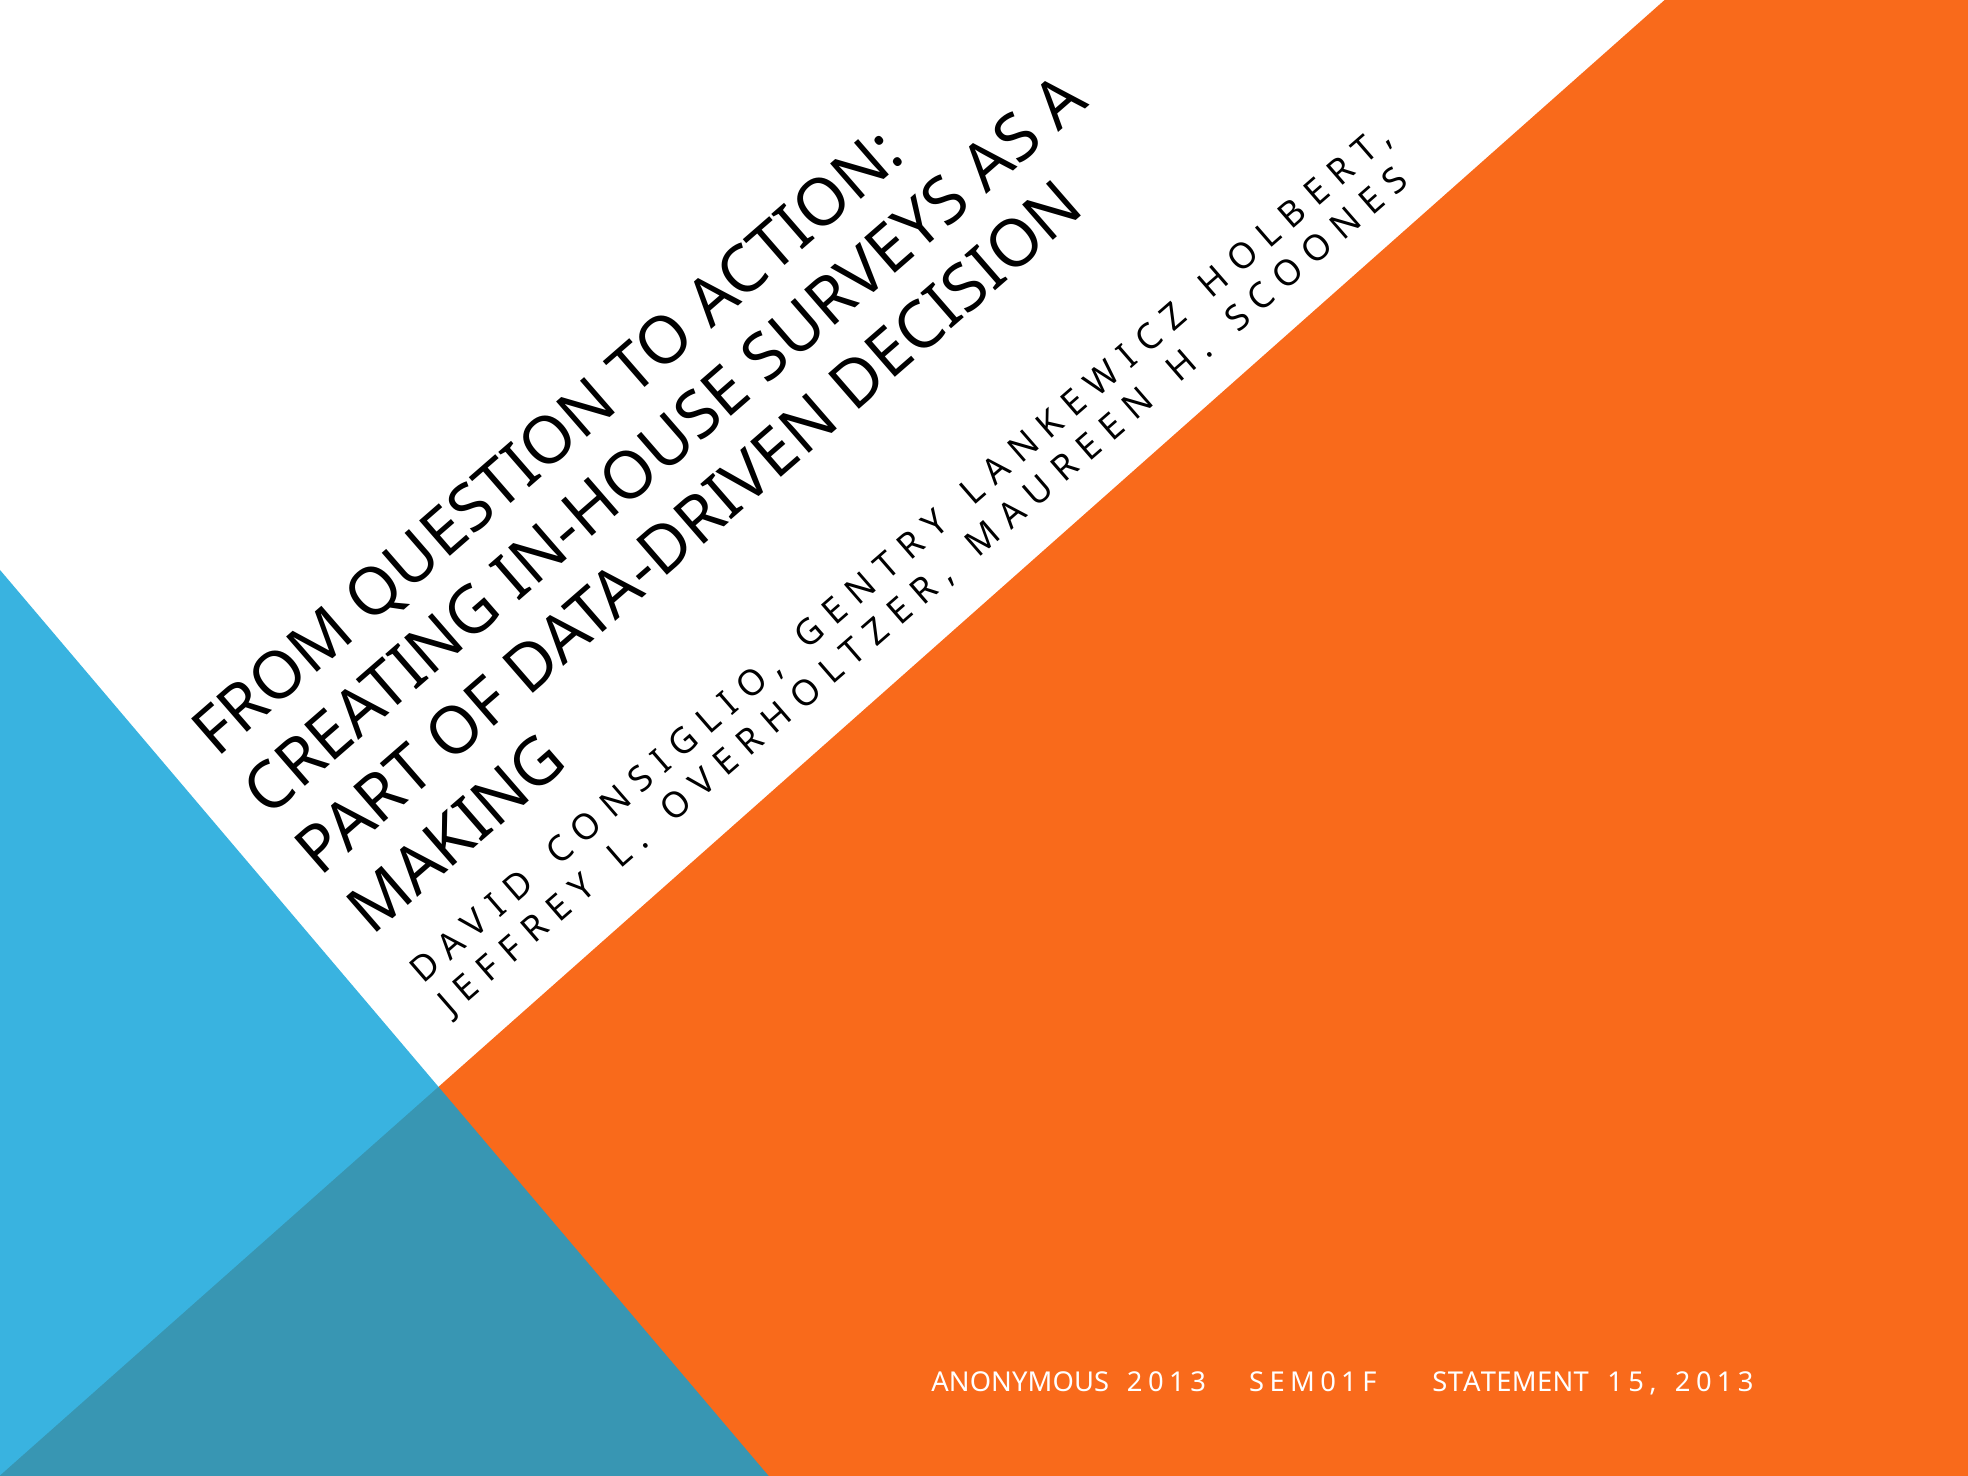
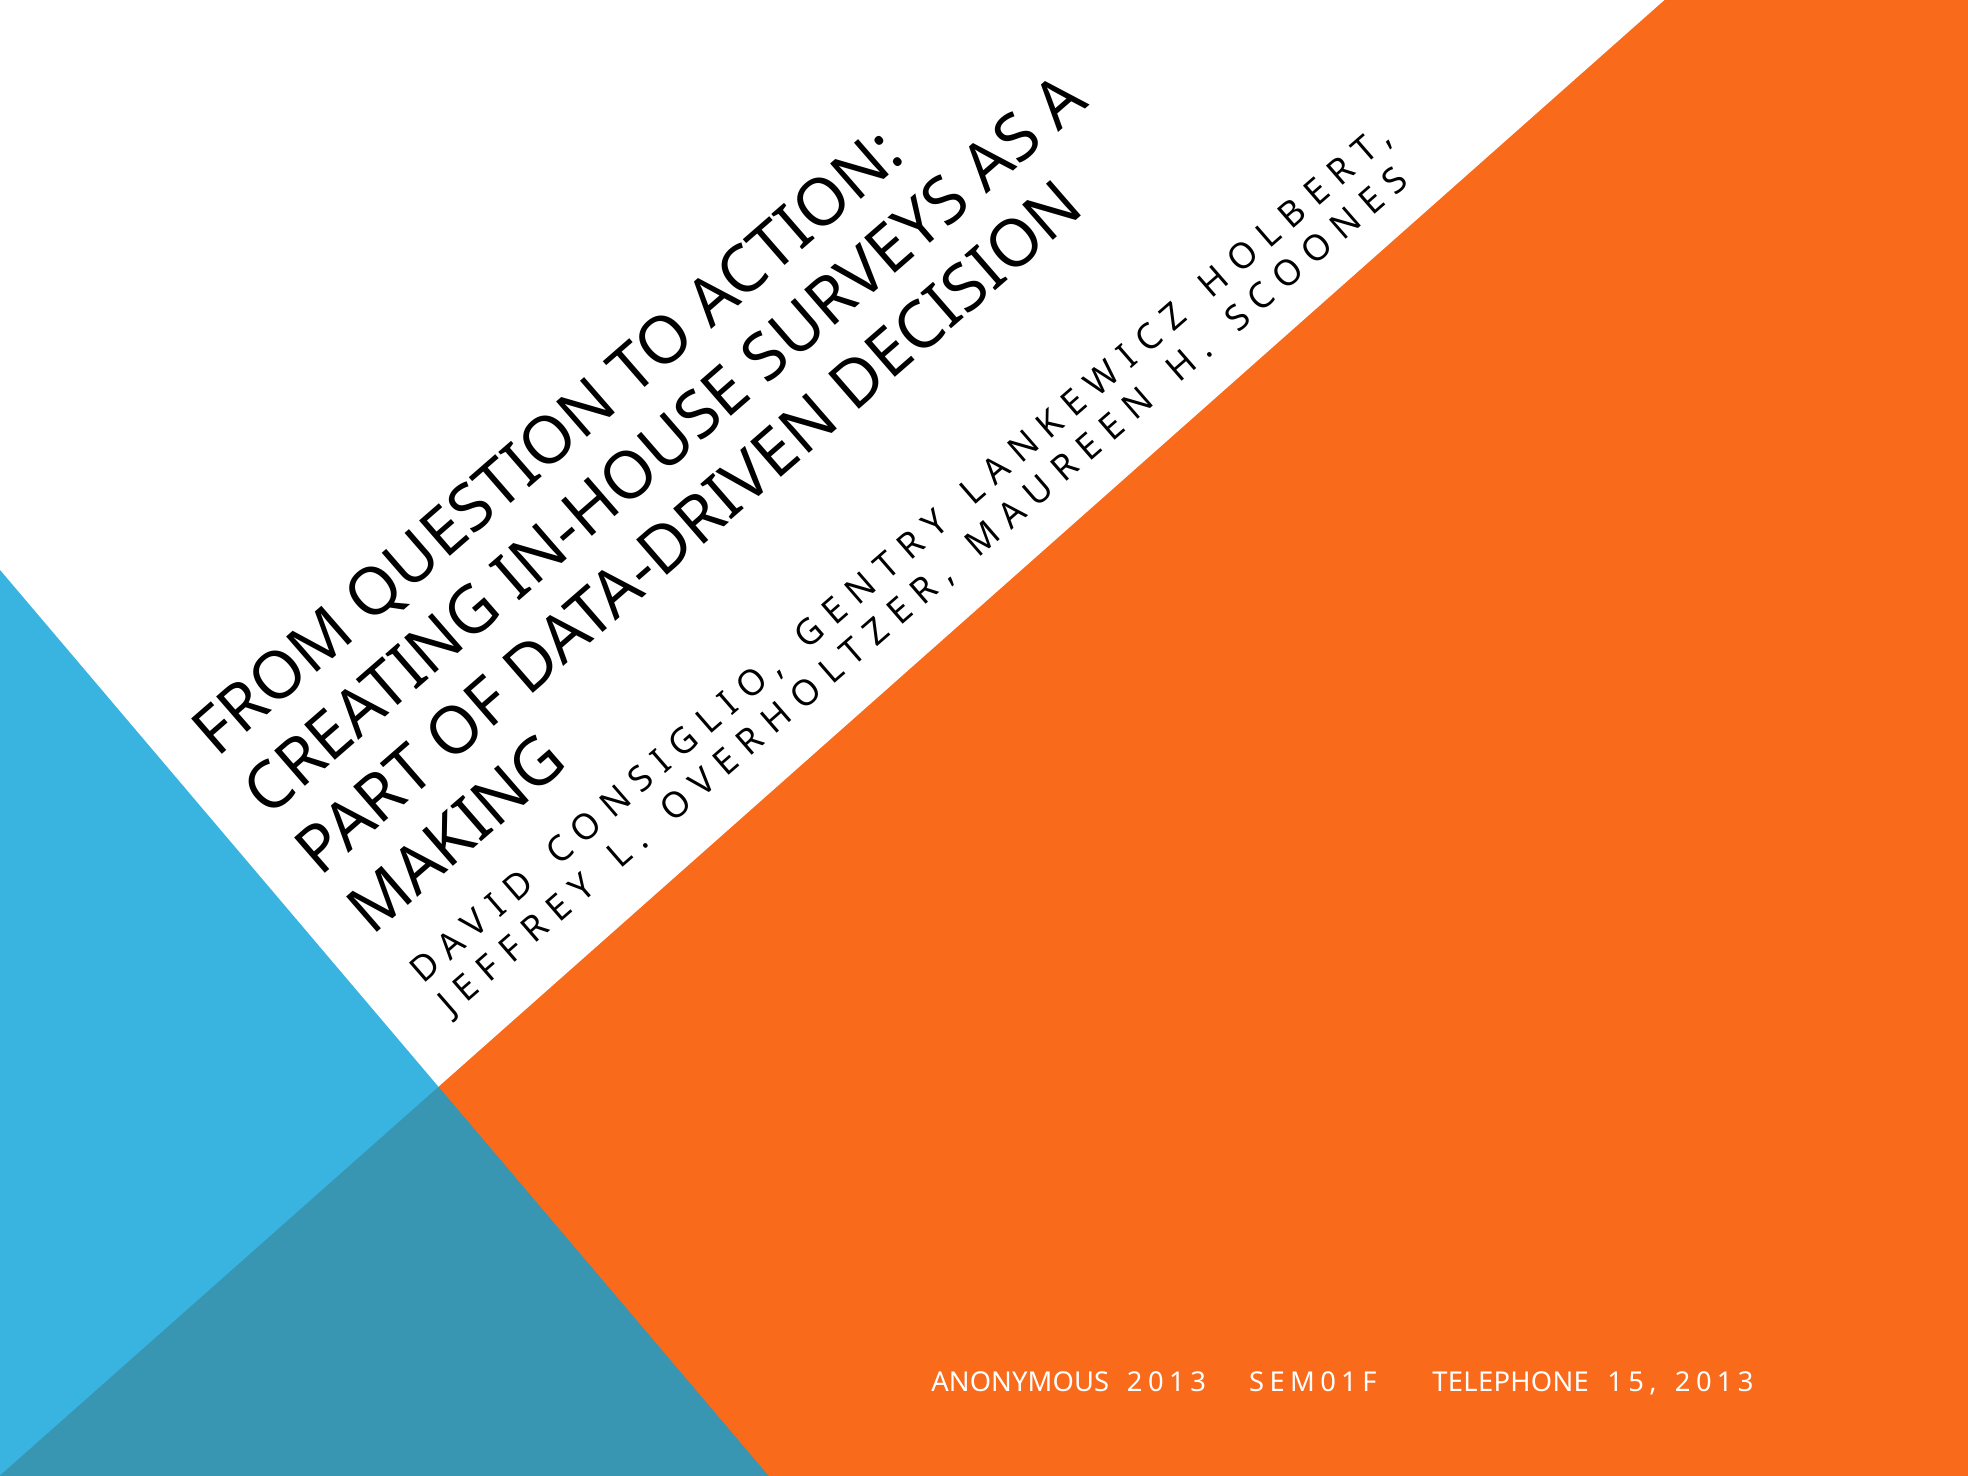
STATEMENT: STATEMENT -> TELEPHONE
